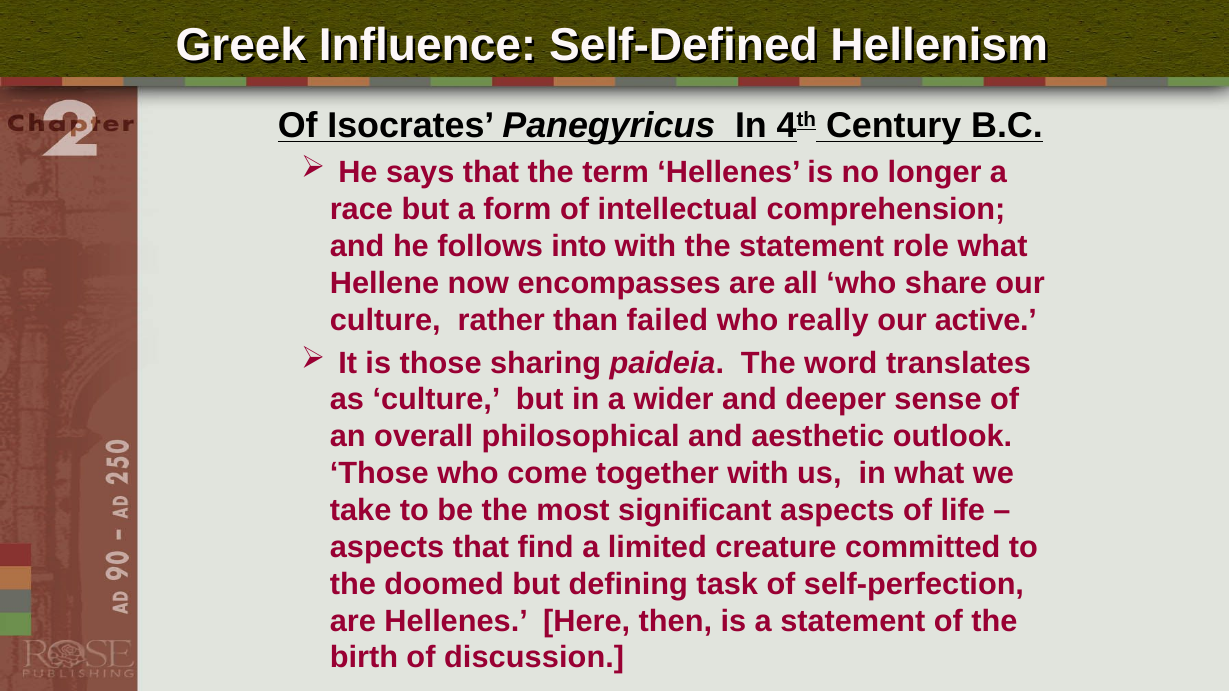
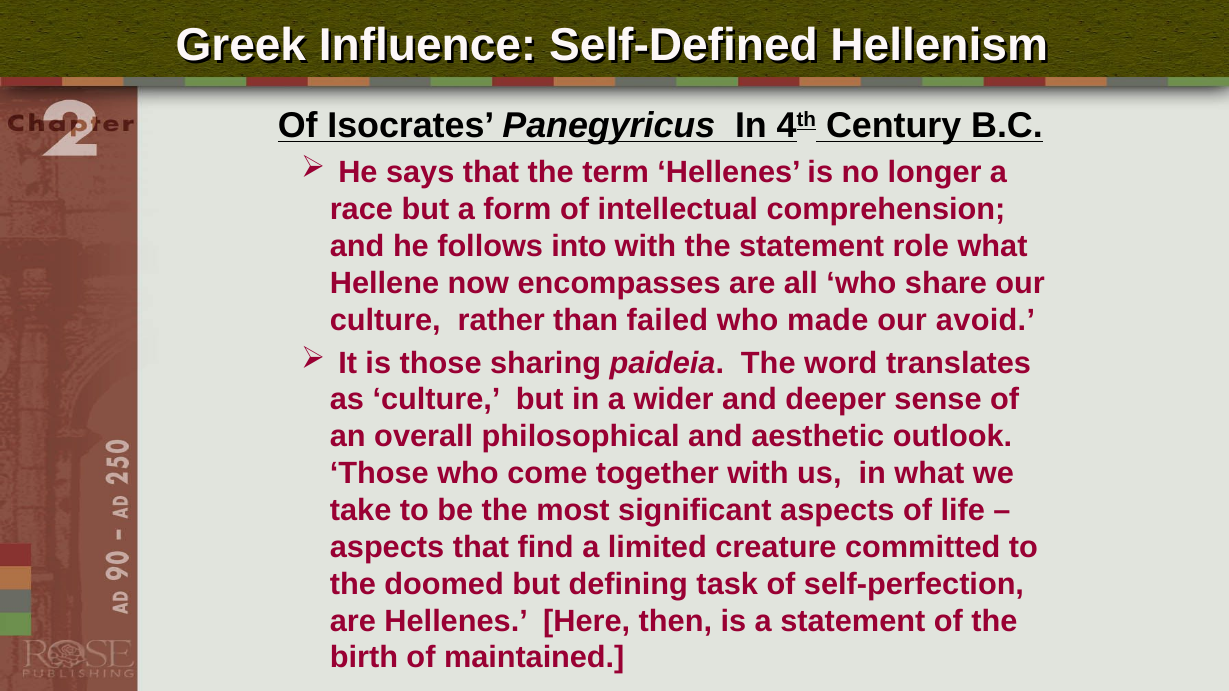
really: really -> made
active: active -> avoid
discussion: discussion -> maintained
